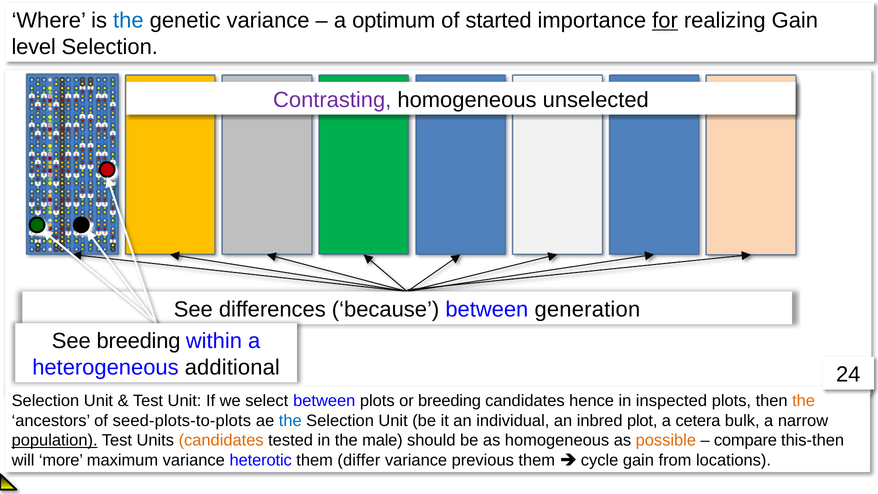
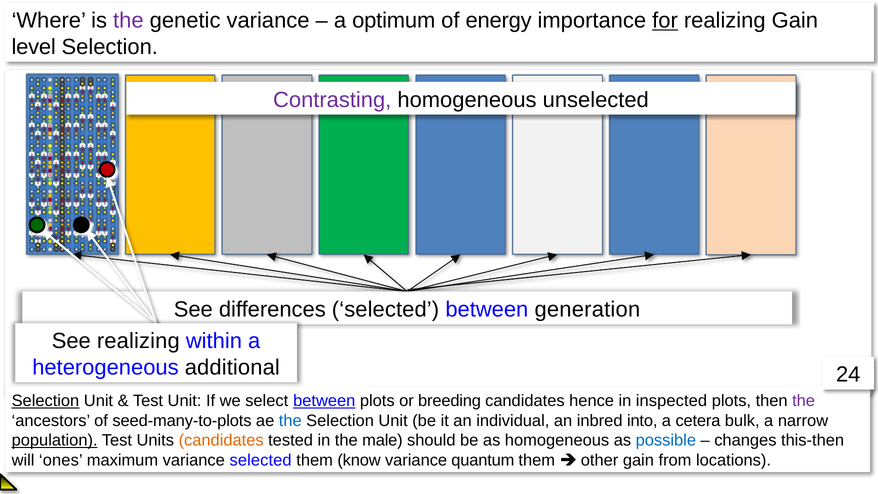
the at (128, 21) colour: blue -> purple
started: started -> energy
because at (386, 309): because -> selected
See breeding: breeding -> realizing
Selection at (45, 401) underline: none -> present
between at (324, 401) underline: none -> present
the at (804, 401) colour: orange -> purple
seed-plots-to-plots: seed-plots-to-plots -> seed-many-to-plots
plot: plot -> into
possible colour: orange -> blue
compare: compare -> changes
more: more -> ones
variance heterotic: heterotic -> selected
differ: differ -> know
previous: previous -> quantum
cycle: cycle -> other
